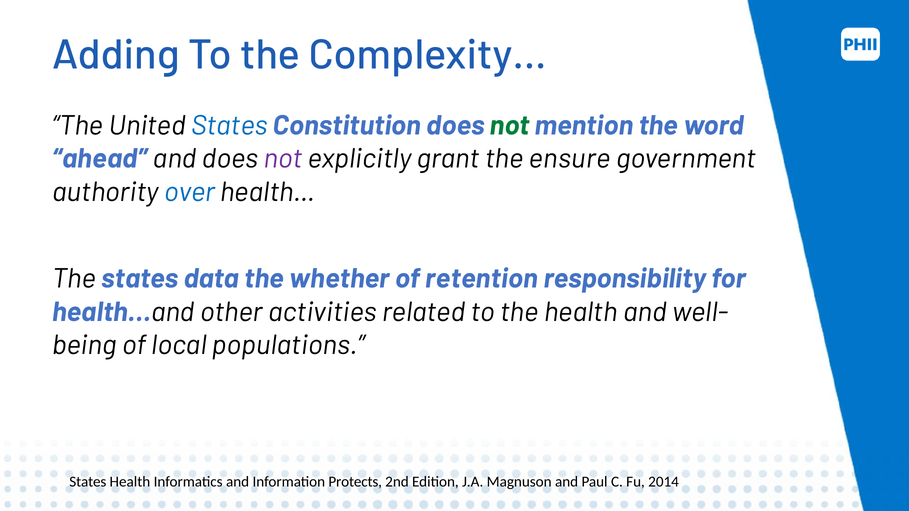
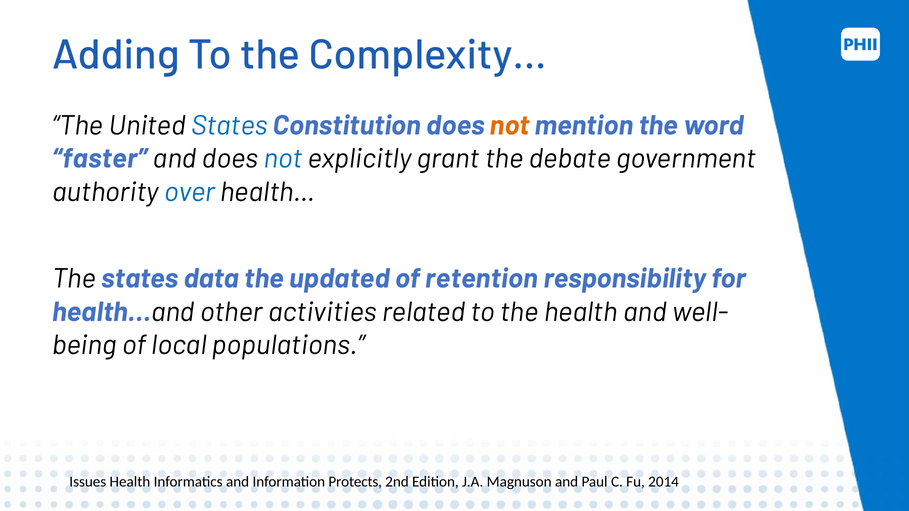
not at (510, 126) colour: green -> orange
ahead: ahead -> faster
not at (283, 159) colour: purple -> blue
ensure: ensure -> debate
whether: whether -> updated
States at (88, 482): States -> Issues
